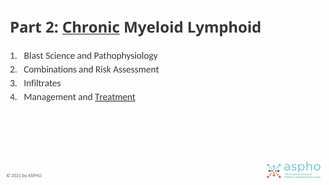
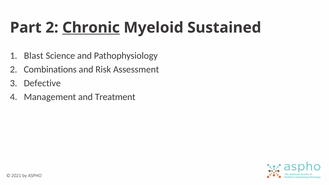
Lymphoid: Lymphoid -> Sustained
Infiltrates: Infiltrates -> Defective
Treatment underline: present -> none
